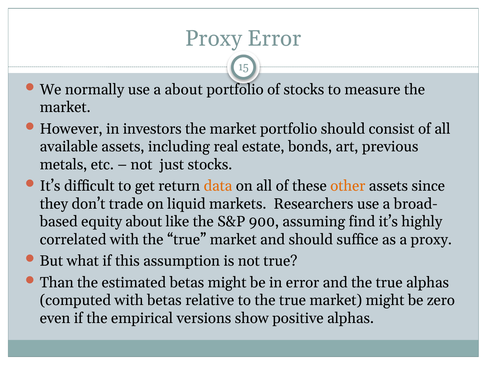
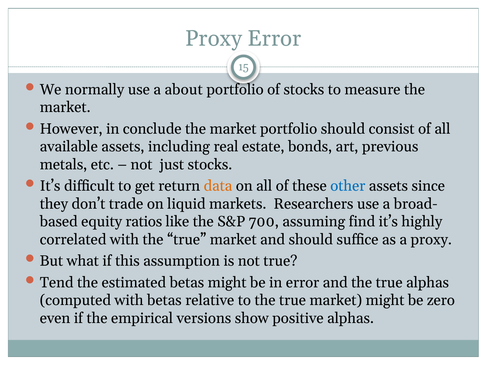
investors: investors -> conclude
other colour: orange -> blue
equity about: about -> ratios
900: 900 -> 700
Than: Than -> Tend
